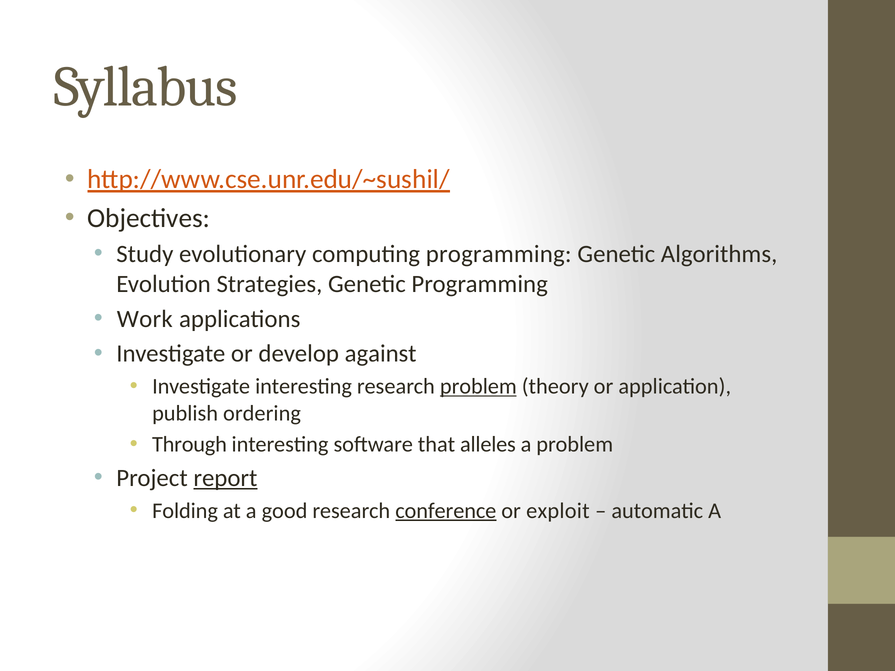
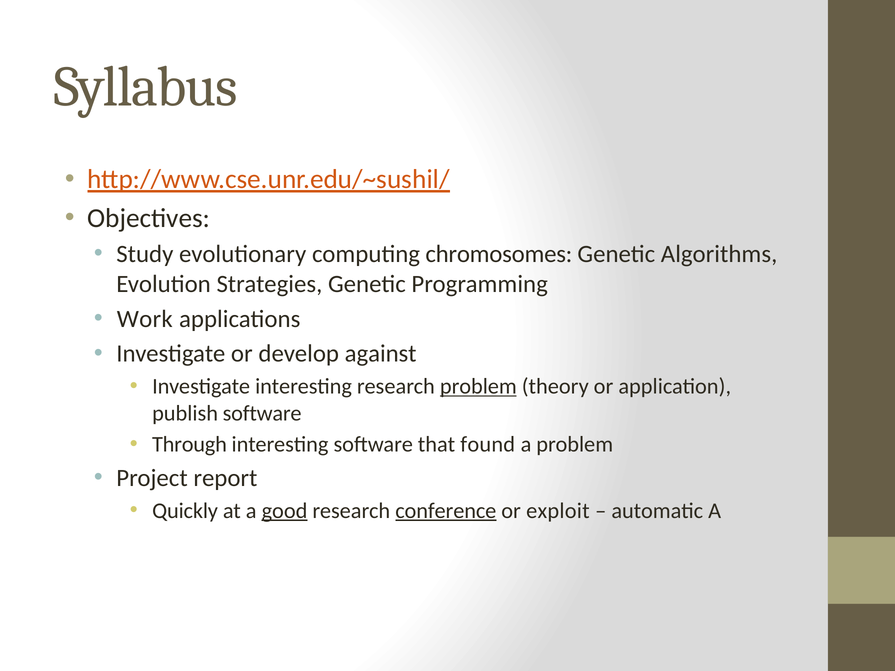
computing programming: programming -> chromosomes
publish ordering: ordering -> software
alleles: alleles -> found
report underline: present -> none
Folding: Folding -> Quickly
good underline: none -> present
